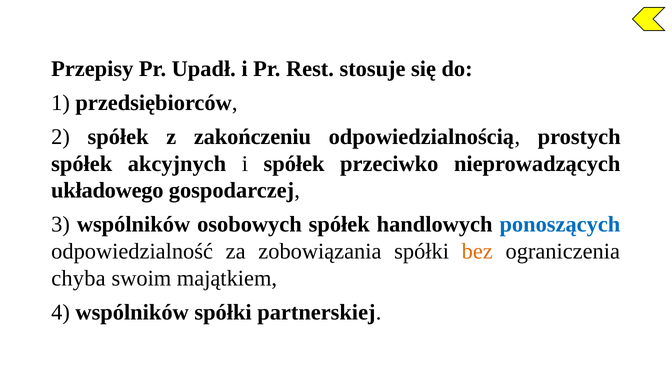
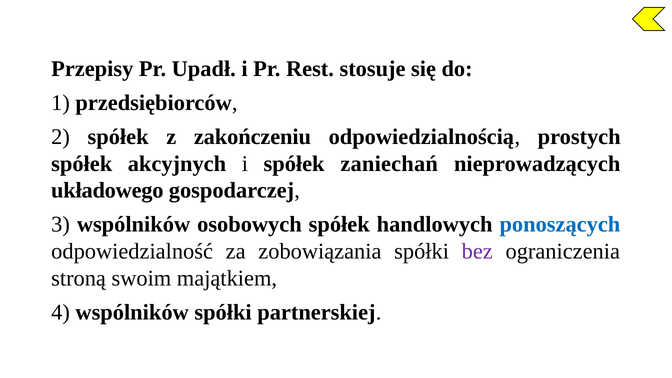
przeciwko: przeciwko -> zaniechań
bez colour: orange -> purple
chyba: chyba -> stroną
